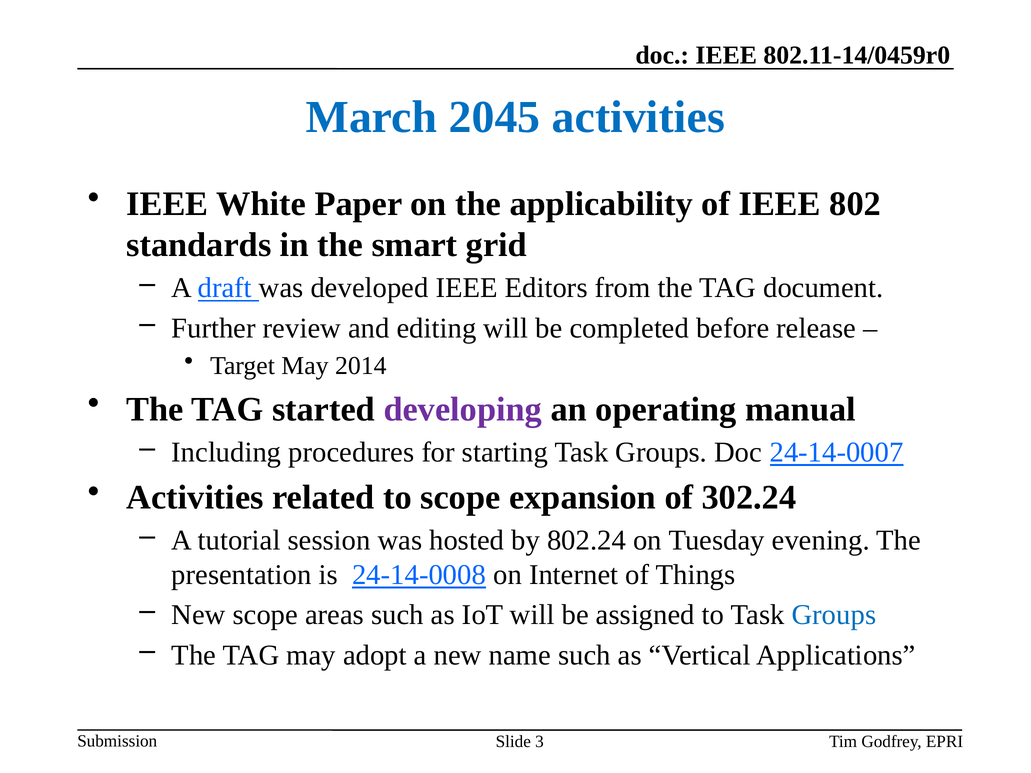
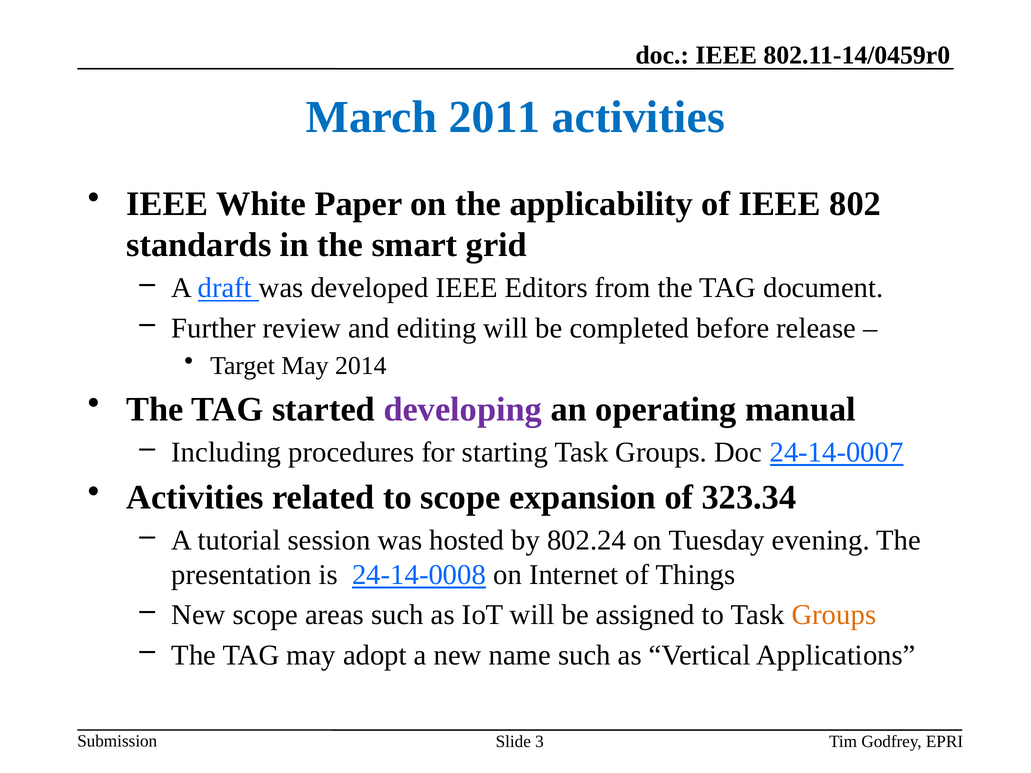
2045: 2045 -> 2011
302.24: 302.24 -> 323.34
Groups at (834, 615) colour: blue -> orange
